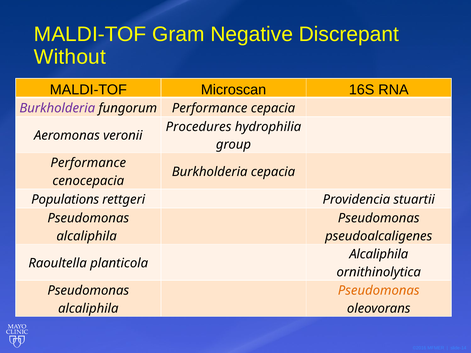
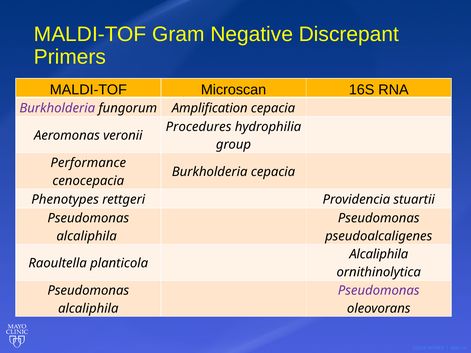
Without: Without -> Primers
fungorum Performance: Performance -> Amplification
Populations: Populations -> Phenotypes
Pseudomonas at (379, 291) colour: orange -> purple
